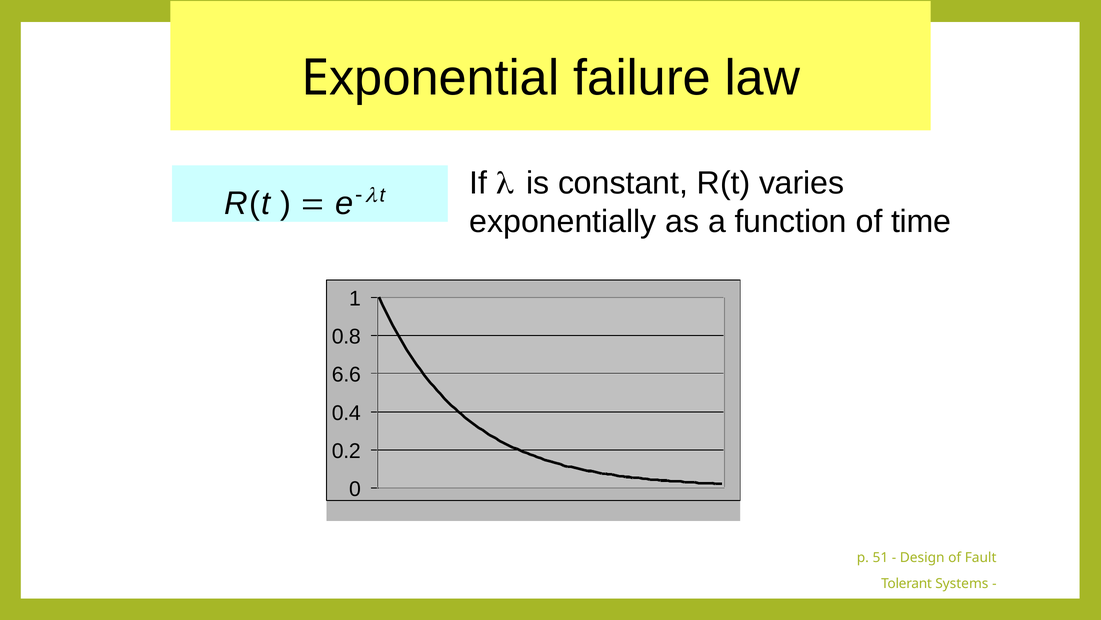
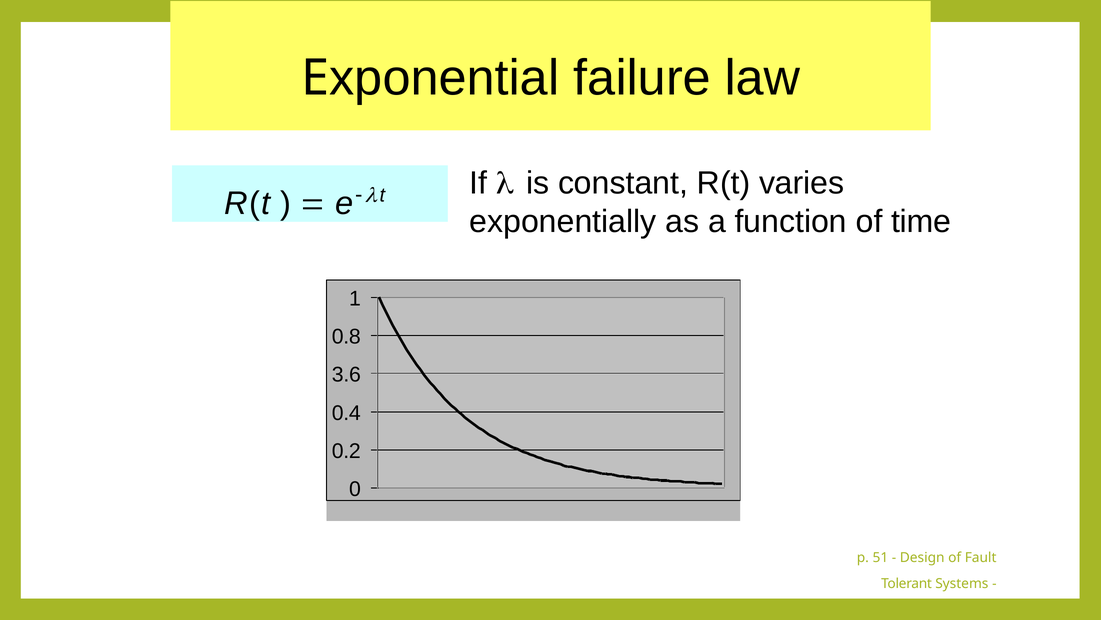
6.6: 6.6 -> 3.6
